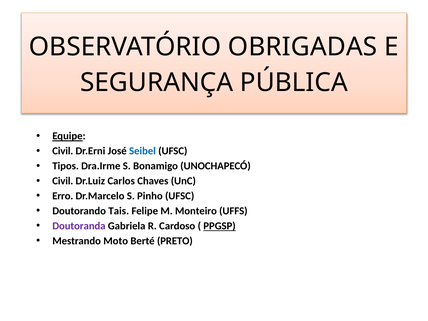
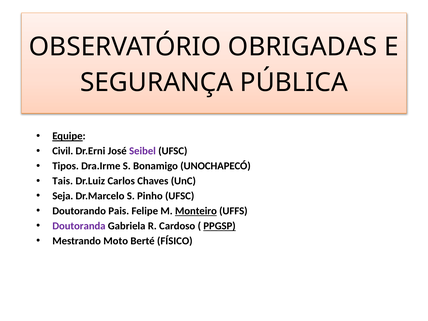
Seibel colour: blue -> purple
Civil at (63, 181): Civil -> Tais
Erro: Erro -> Seja
Tais: Tais -> Pais
Monteiro underline: none -> present
PRETO: PRETO -> FÍSICO
